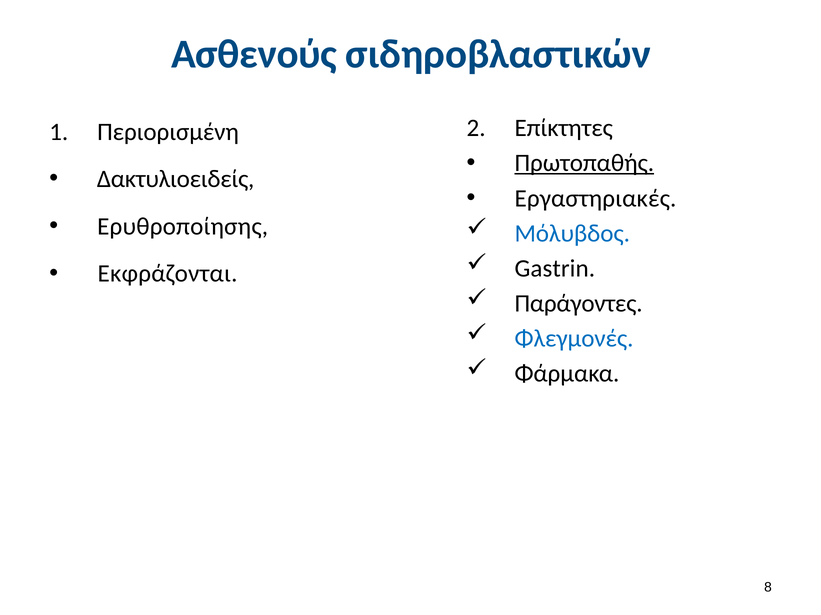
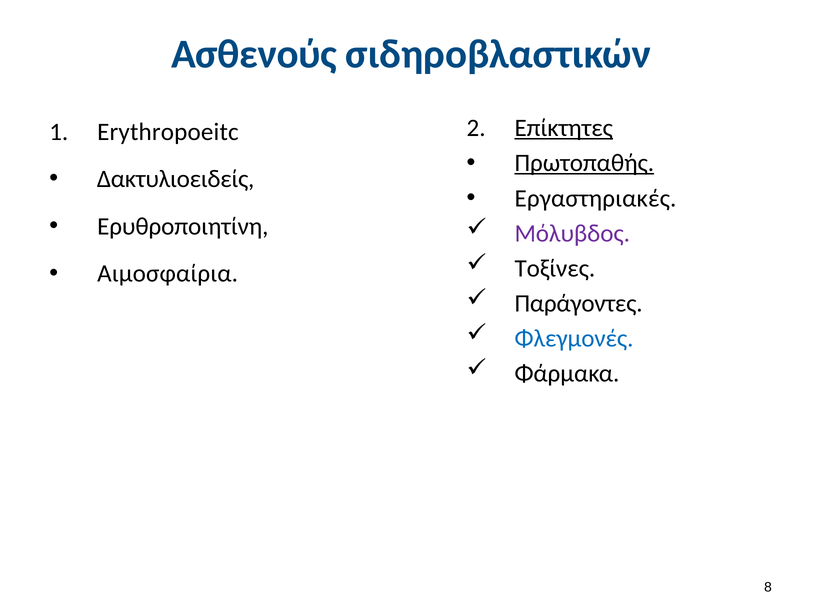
Επίκτητες underline: none -> present
Περιορισμένη: Περιορισμένη -> Erythropoeitc
Ερυθροποίησης: Ερυθροποίησης -> Ερυθροποιητίνη
Μόλυβδος colour: blue -> purple
Gastrin: Gastrin -> Τοξίνες
Εκφράζονται: Εκφράζονται -> Αιμοσφαίρια
